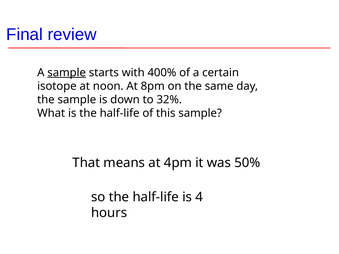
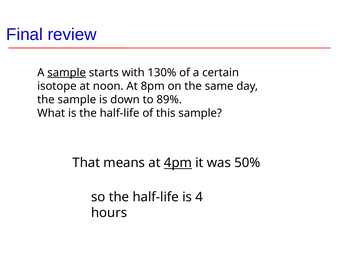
400%: 400% -> 130%
32%: 32% -> 89%
4pm underline: none -> present
